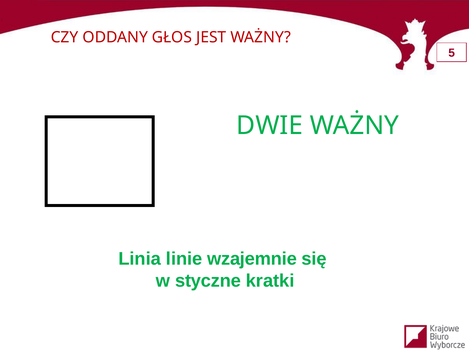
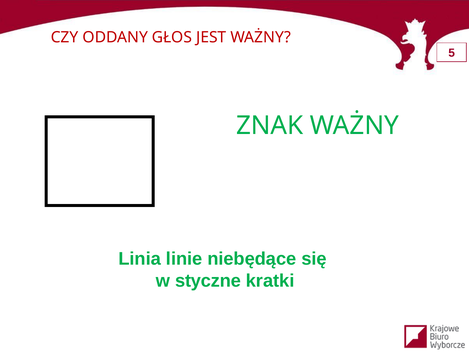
DWIE: DWIE -> ZNAK
wzajemnie: wzajemnie -> niebędące
